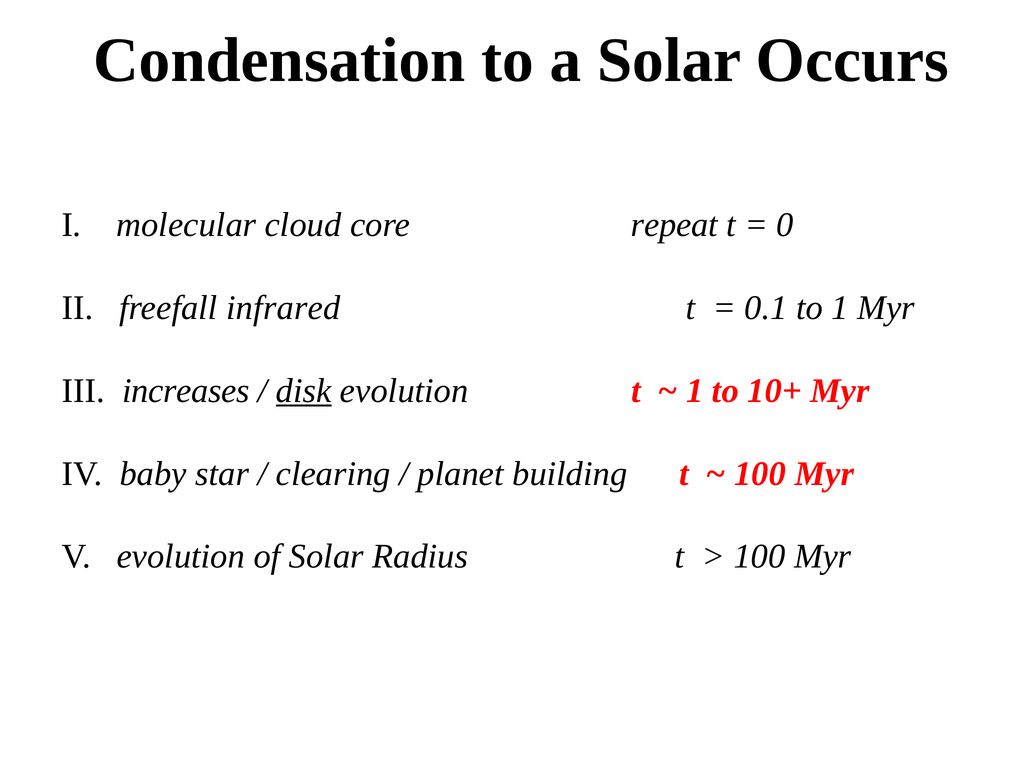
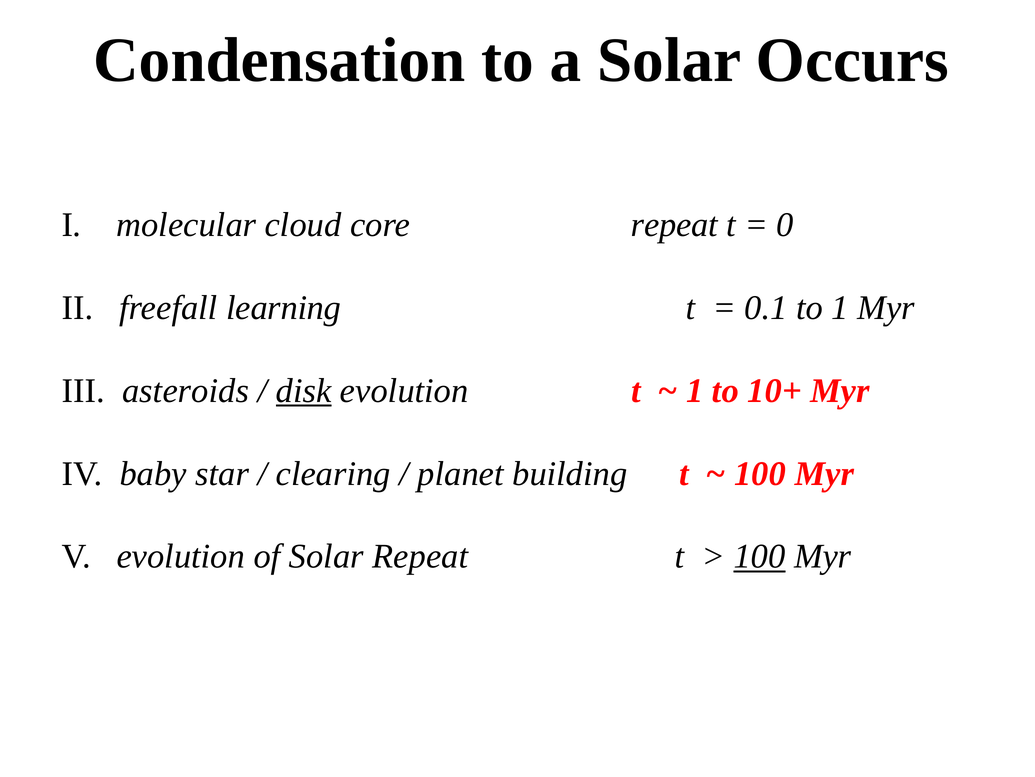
infrared: infrared -> learning
increases: increases -> asteroids
Solar Radius: Radius -> Repeat
100 at (760, 556) underline: none -> present
